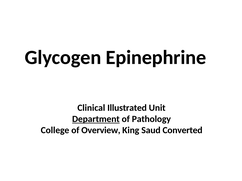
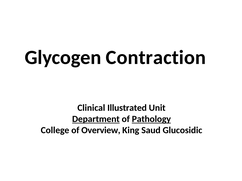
Epinephrine: Epinephrine -> Contraction
Pathology underline: none -> present
Converted: Converted -> Glucosidic
